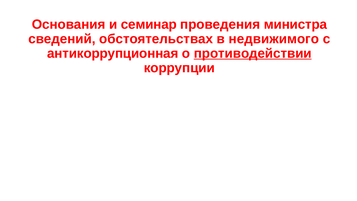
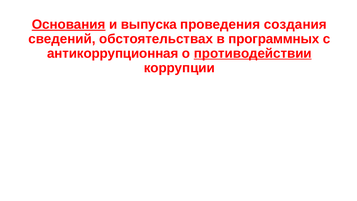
Основания underline: none -> present
семинар: семинар -> выпуска
министра: министра -> создания
недвижимого: недвижимого -> программных
